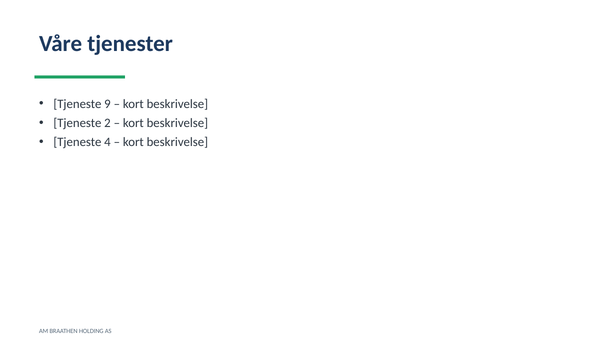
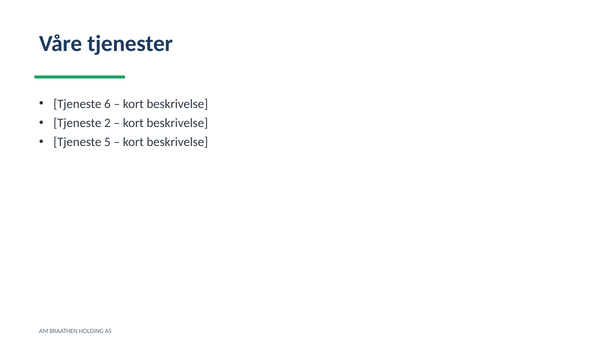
9: 9 -> 6
4: 4 -> 5
